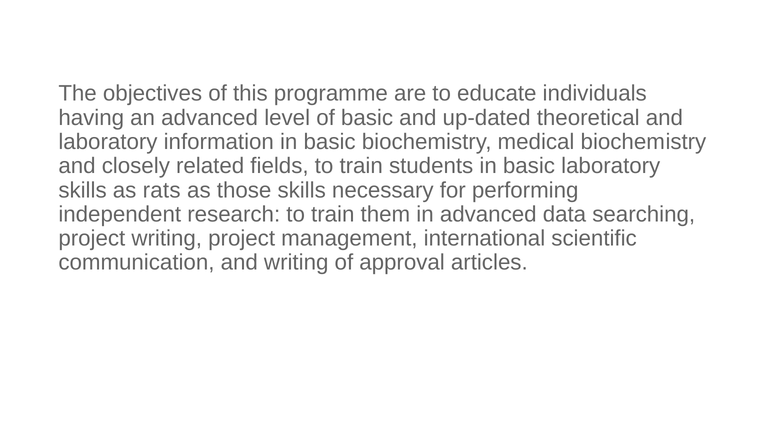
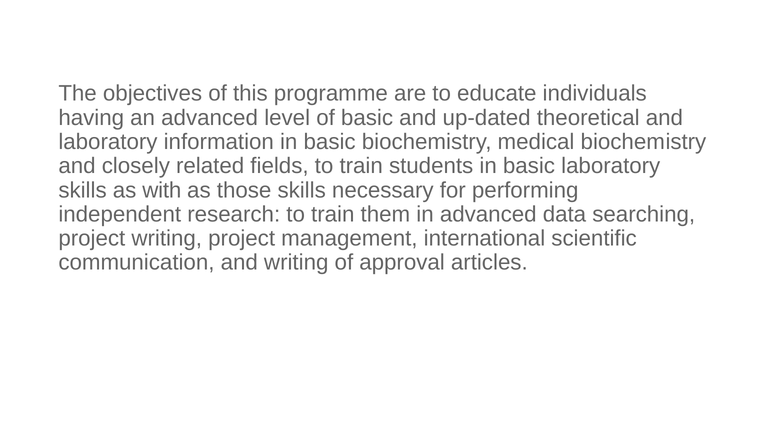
rats: rats -> with
